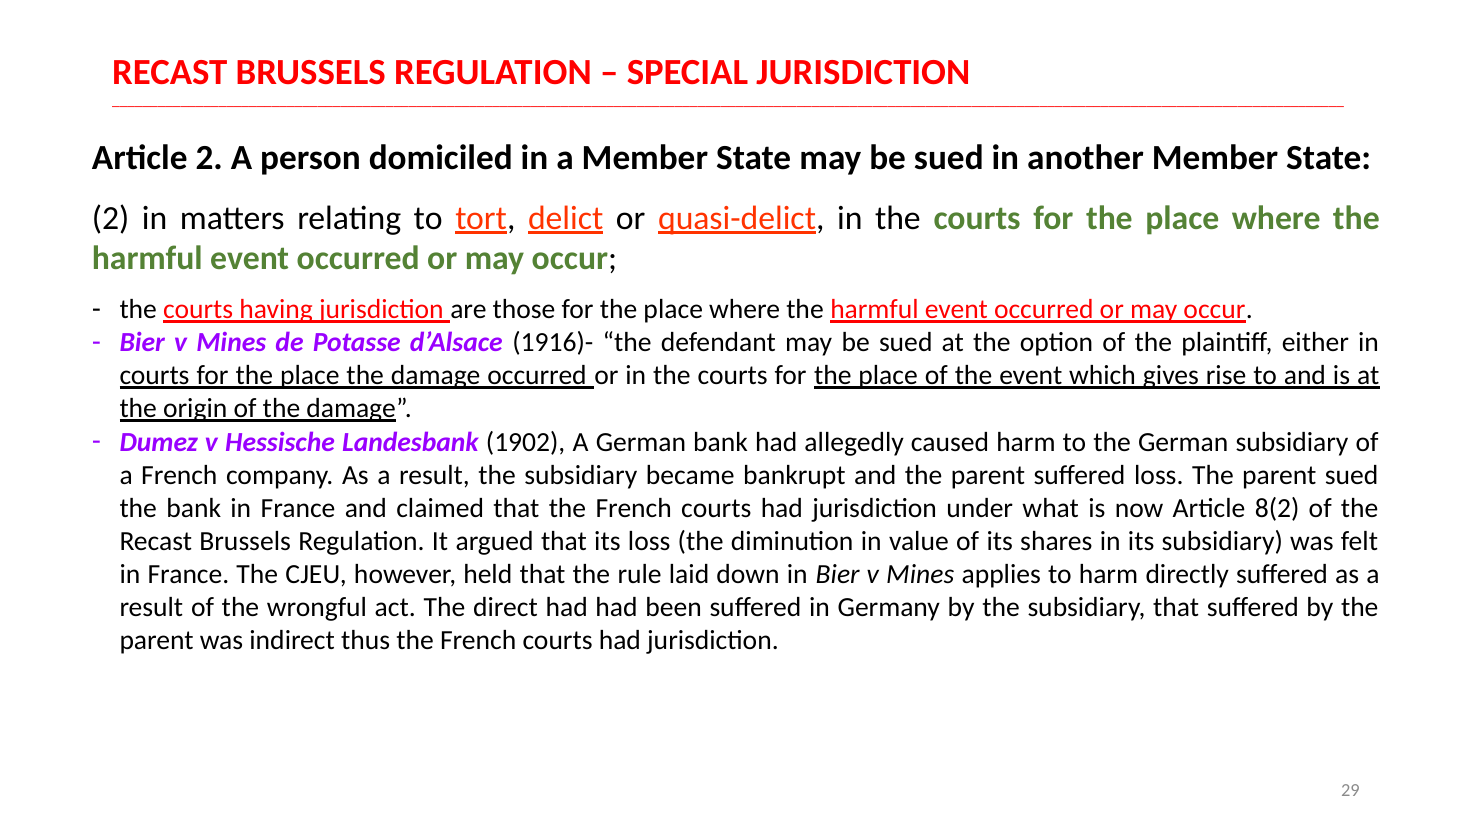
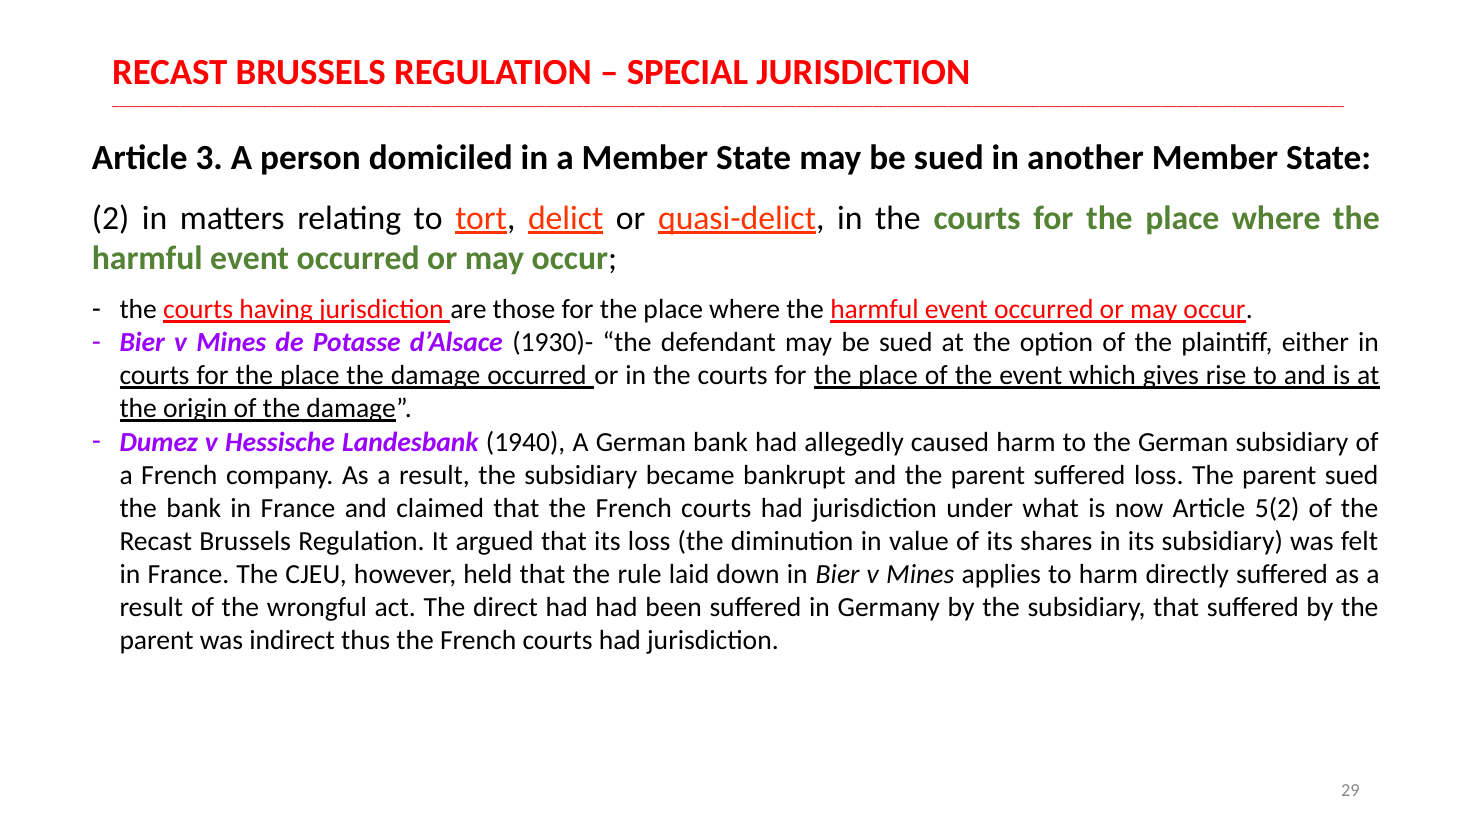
Article 2: 2 -> 3
1916)-: 1916)- -> 1930)-
1902: 1902 -> 1940
8(2: 8(2 -> 5(2
